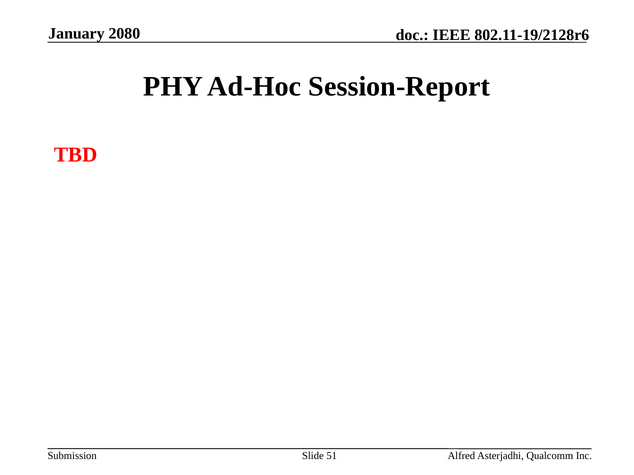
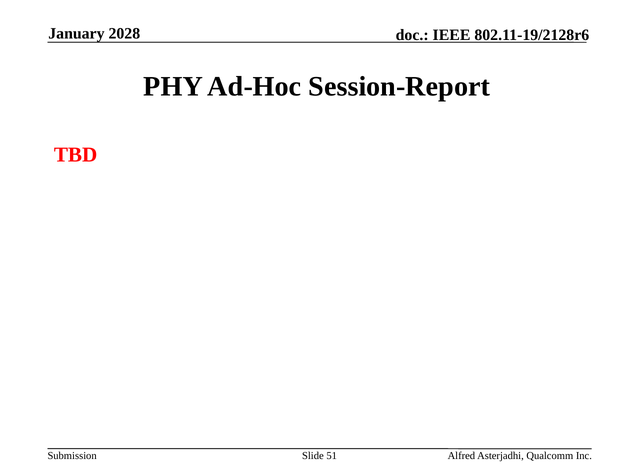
2080: 2080 -> 2028
